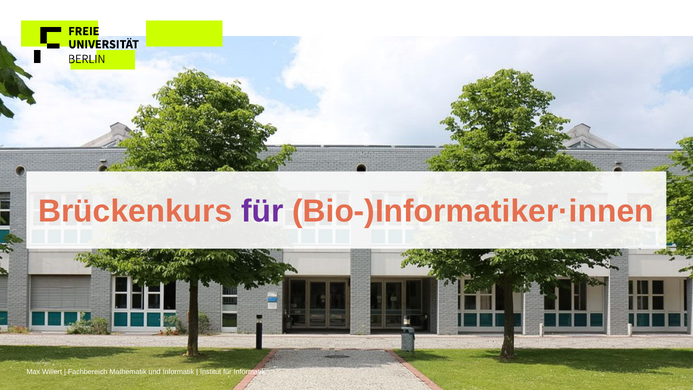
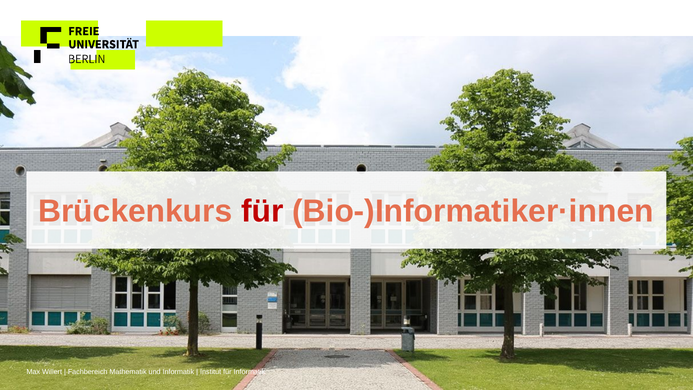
für at (262, 211) colour: purple -> red
